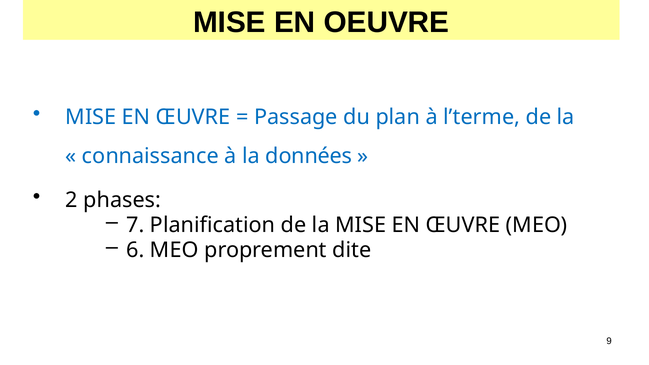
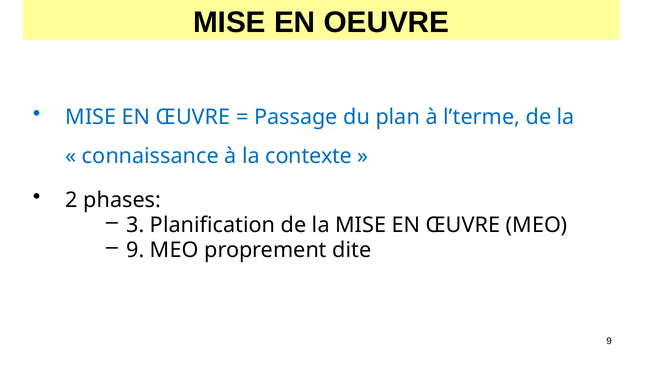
données: données -> contexte
7: 7 -> 3
6 at (135, 250): 6 -> 9
